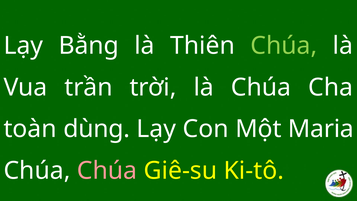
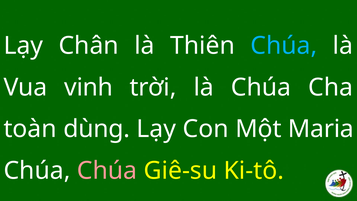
Bằng: Bằng -> Chân
Chúa at (284, 46) colour: light green -> light blue
trần: trần -> vinh
